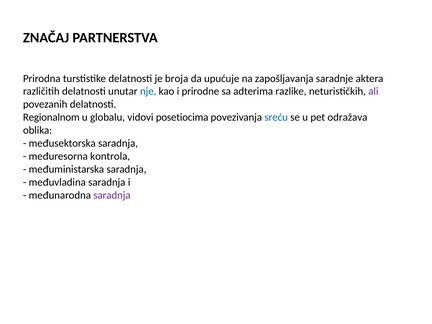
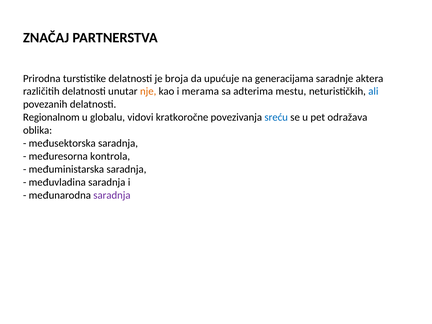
zapošljavanja: zapošljavanja -> generacijama
nje colour: blue -> orange
prirodne: prirodne -> merama
razlike: razlike -> mestu
ali colour: purple -> blue
posetiocima: posetiocima -> kratkoročne
